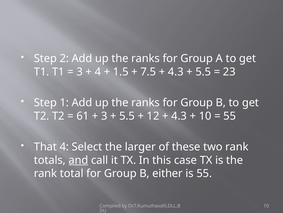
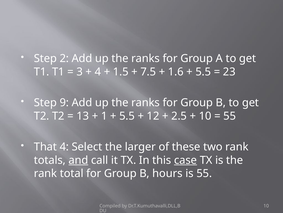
4.3 at (176, 72): 4.3 -> 1.6
1: 1 -> 9
61: 61 -> 13
3 at (104, 116): 3 -> 1
4.3 at (179, 116): 4.3 -> 2.5
case underline: none -> present
either: either -> hours
